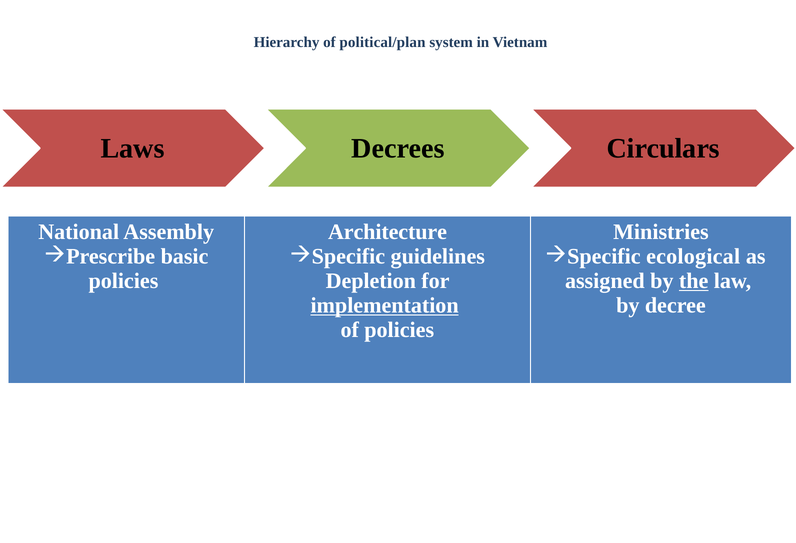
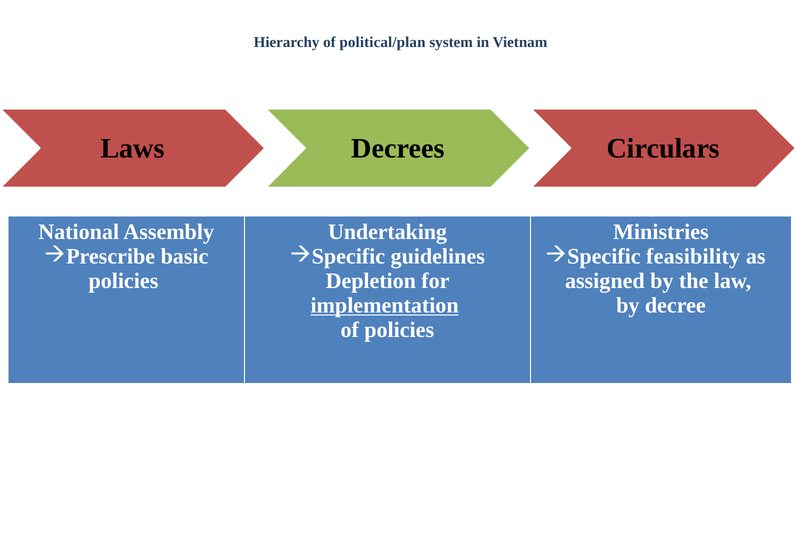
Architecture: Architecture -> Undertaking
ecological: ecological -> feasibility
the underline: present -> none
